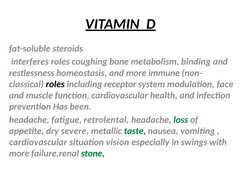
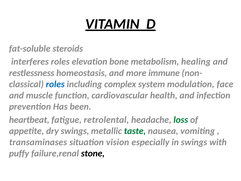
coughing: coughing -> elevation
binding: binding -> healing
roles at (55, 84) colour: black -> blue
receptor: receptor -> complex
headache at (29, 120): headache -> heartbeat
dry severe: severe -> swings
cardiovascular at (38, 142): cardiovascular -> transaminases
more at (19, 153): more -> puffy
stone colour: green -> black
